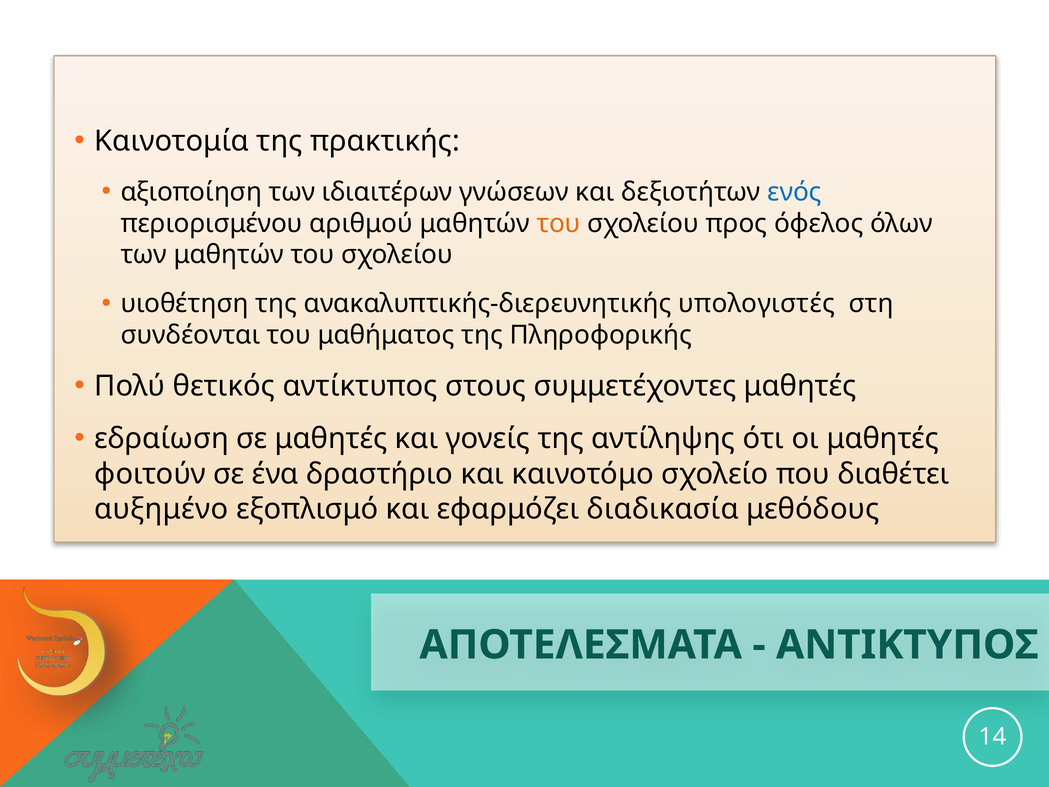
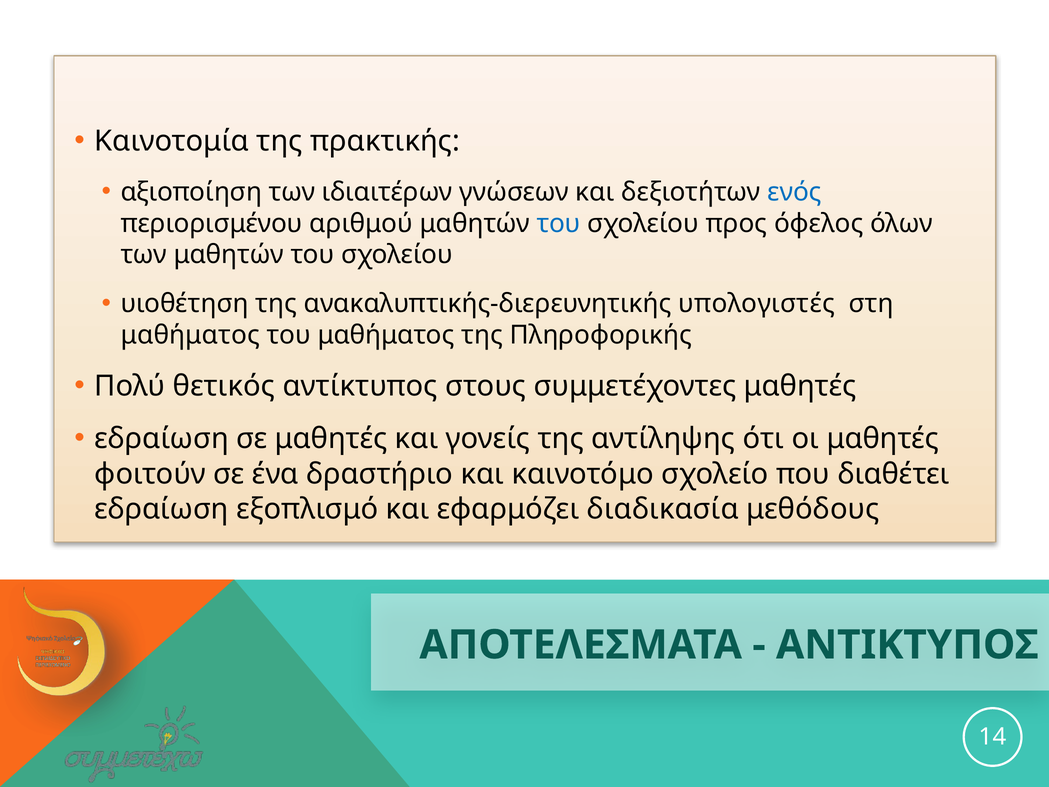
του at (559, 223) colour: orange -> blue
συνδέονται at (190, 335): συνδέονται -> μαθήματος
αυξημένο at (161, 509): αυξημένο -> εδραίωση
